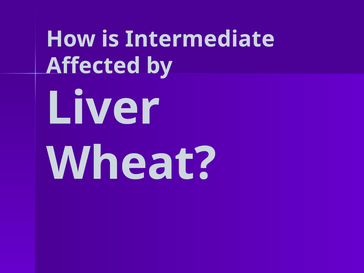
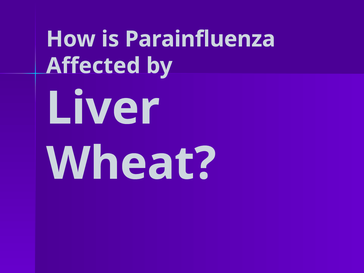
Intermediate: Intermediate -> Parainfluenza
